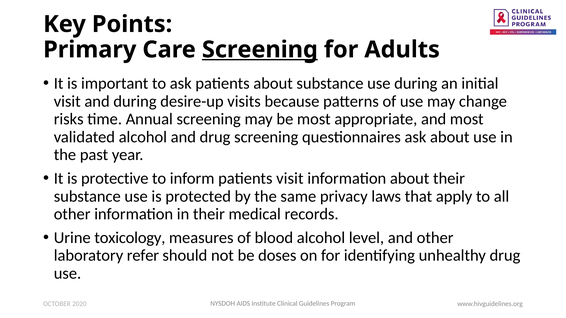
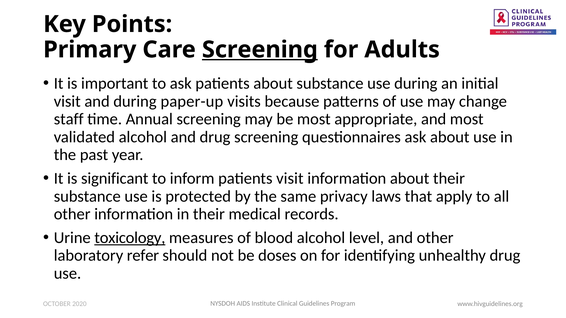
desire-up: desire-up -> paper-up
risks: risks -> staff
protective: protective -> significant
toxicology underline: none -> present
